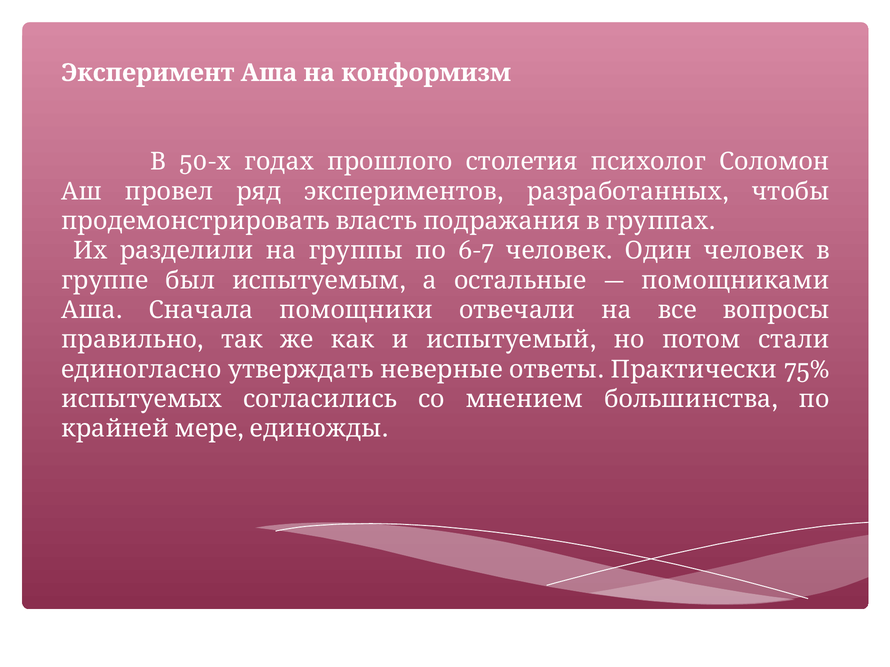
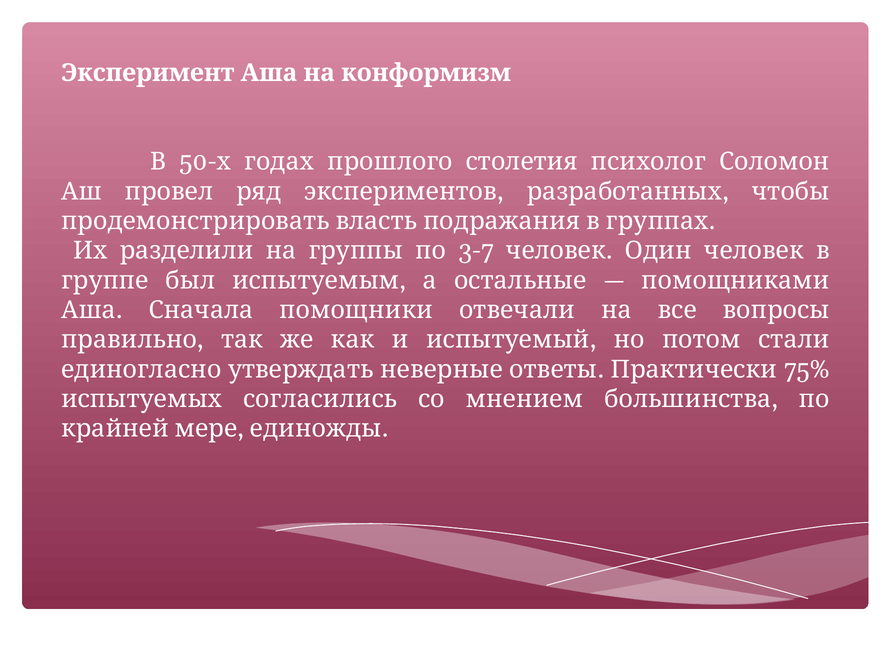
6-7: 6-7 -> 3-7
